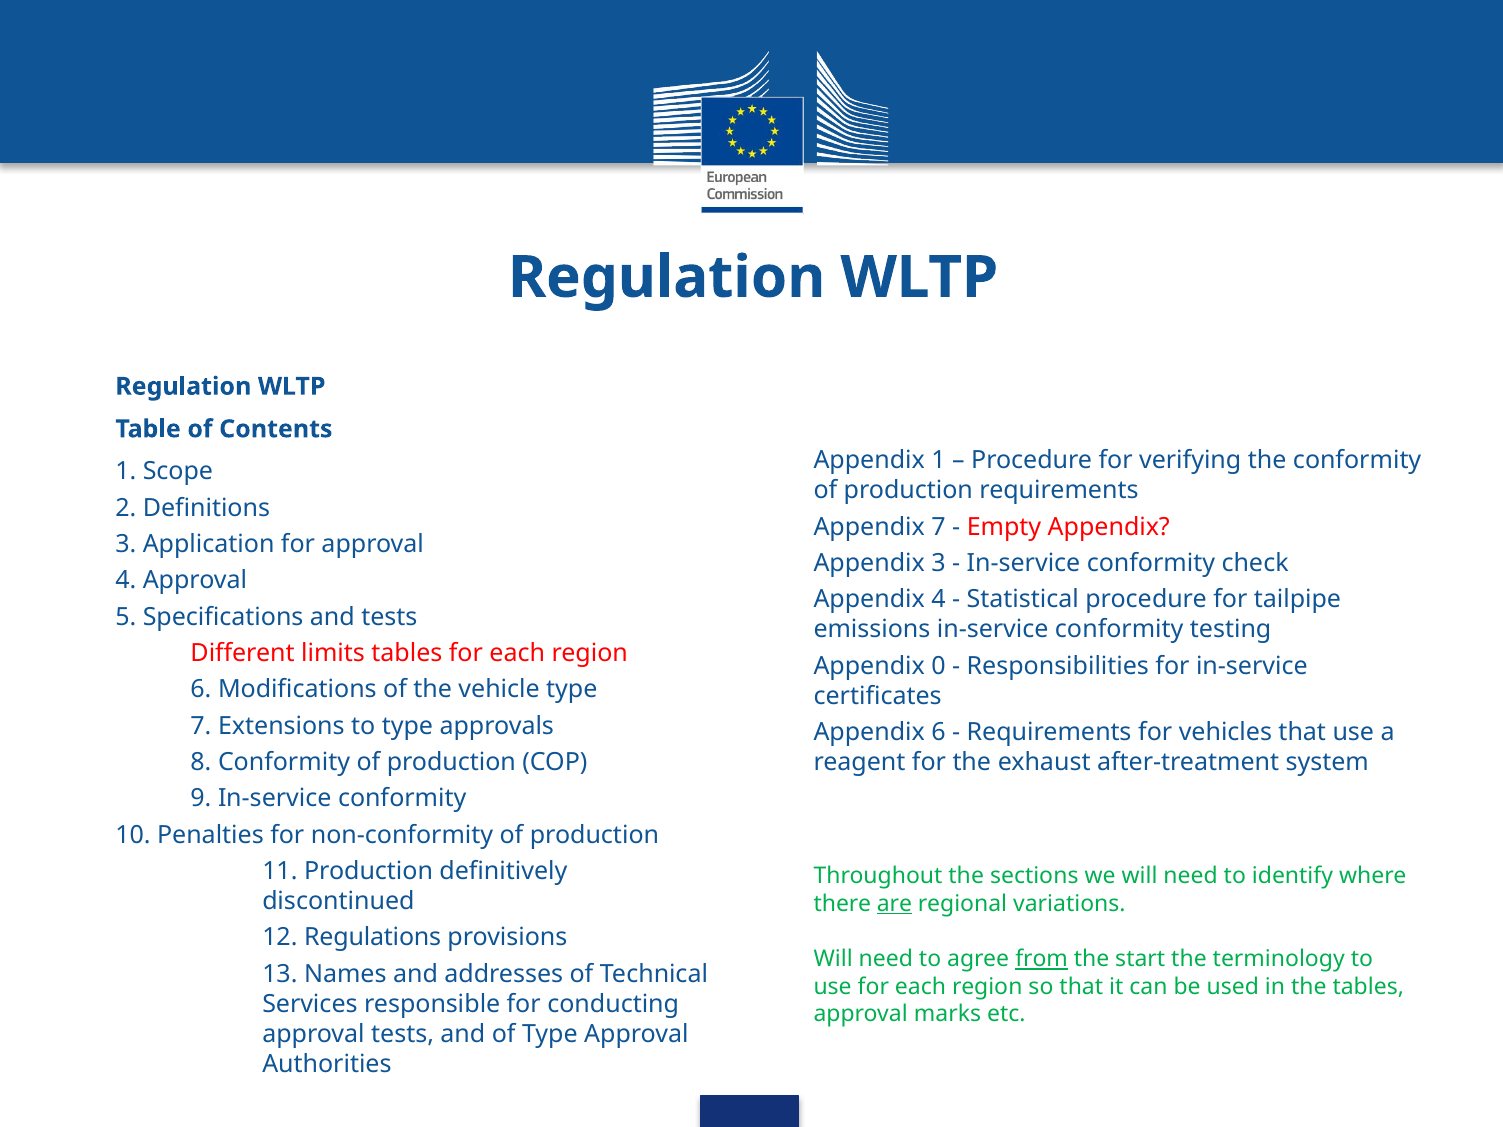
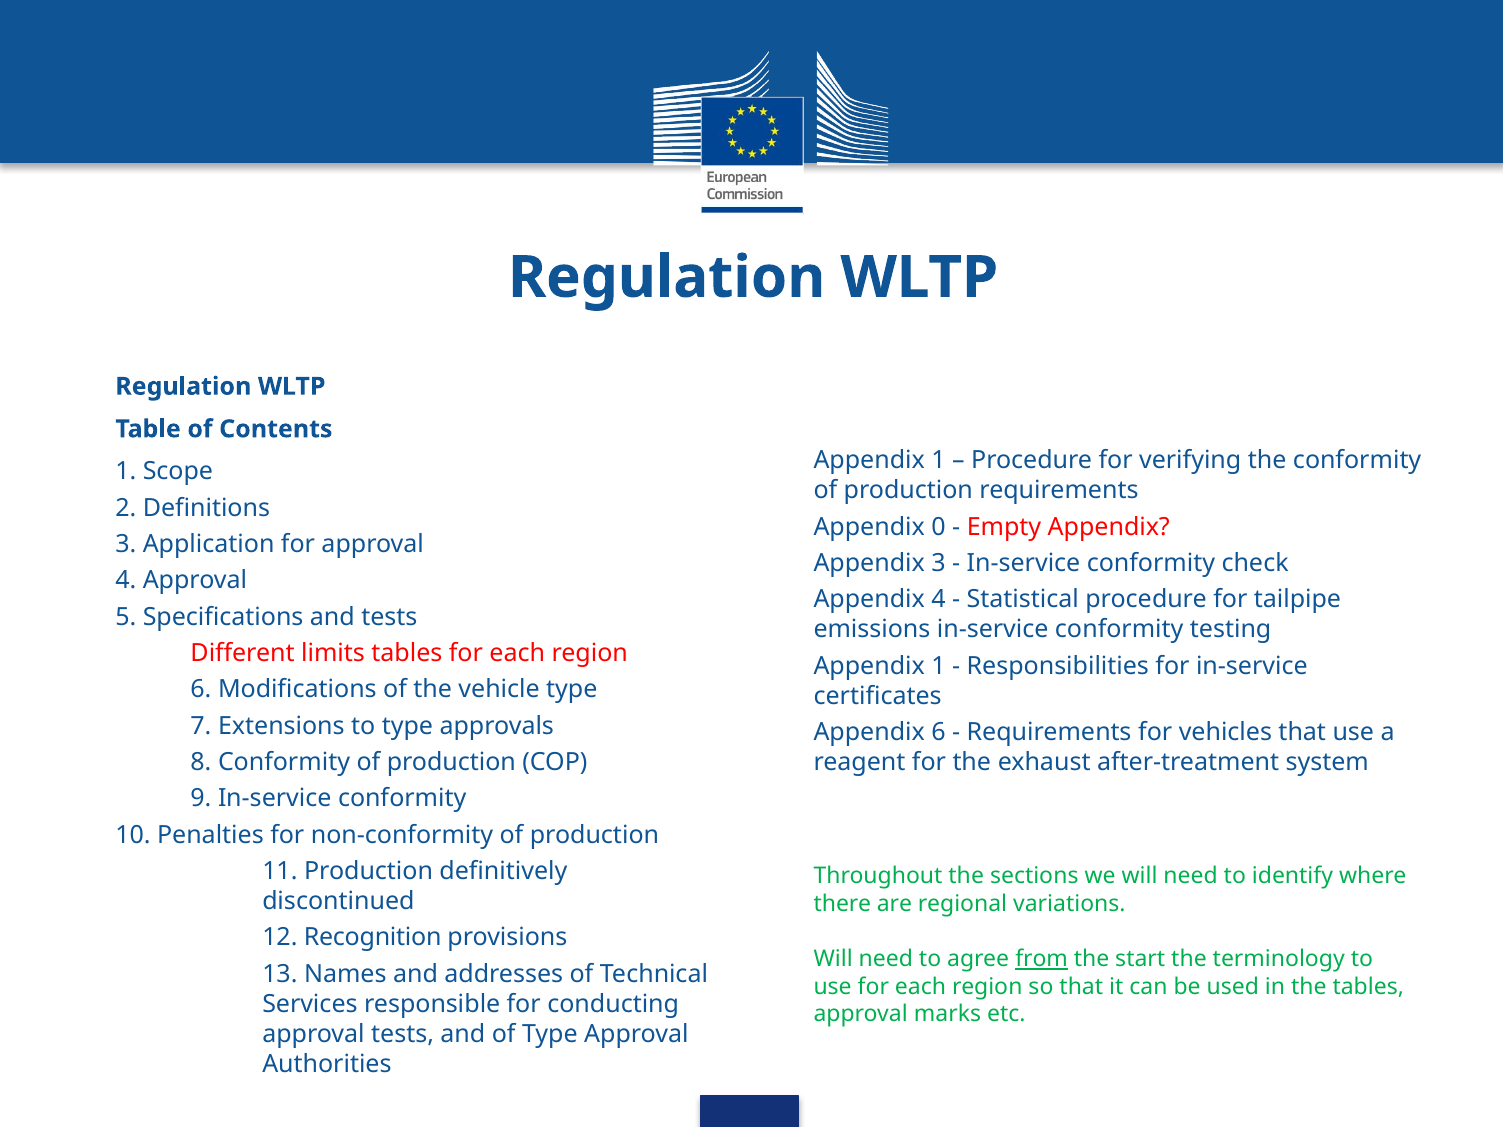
Appendix 7: 7 -> 0
0 at (939, 666): 0 -> 1
are underline: present -> none
Regulations: Regulations -> Recognition
